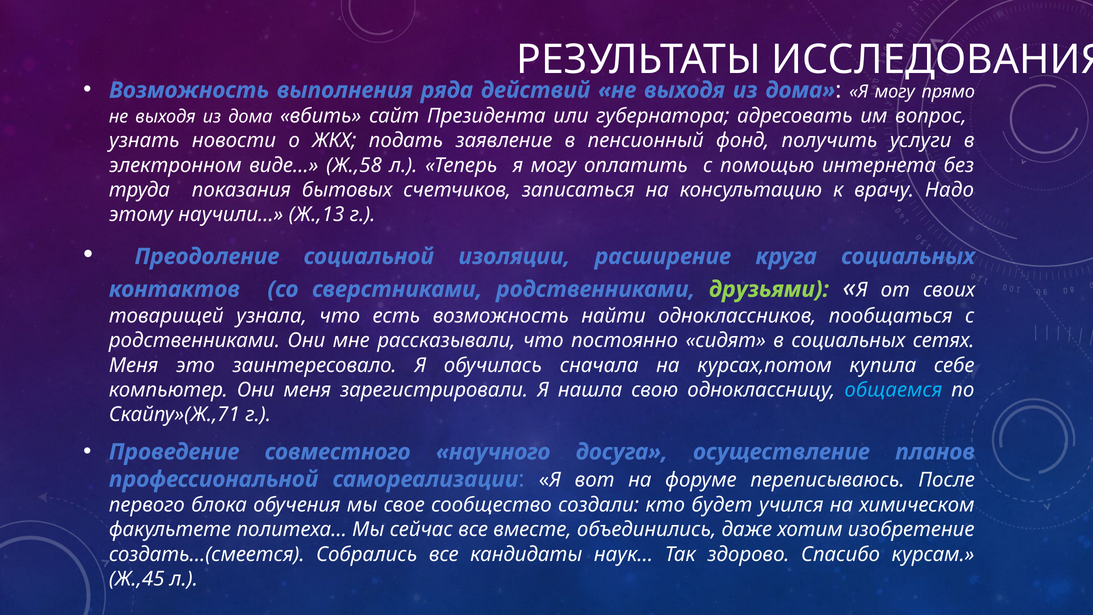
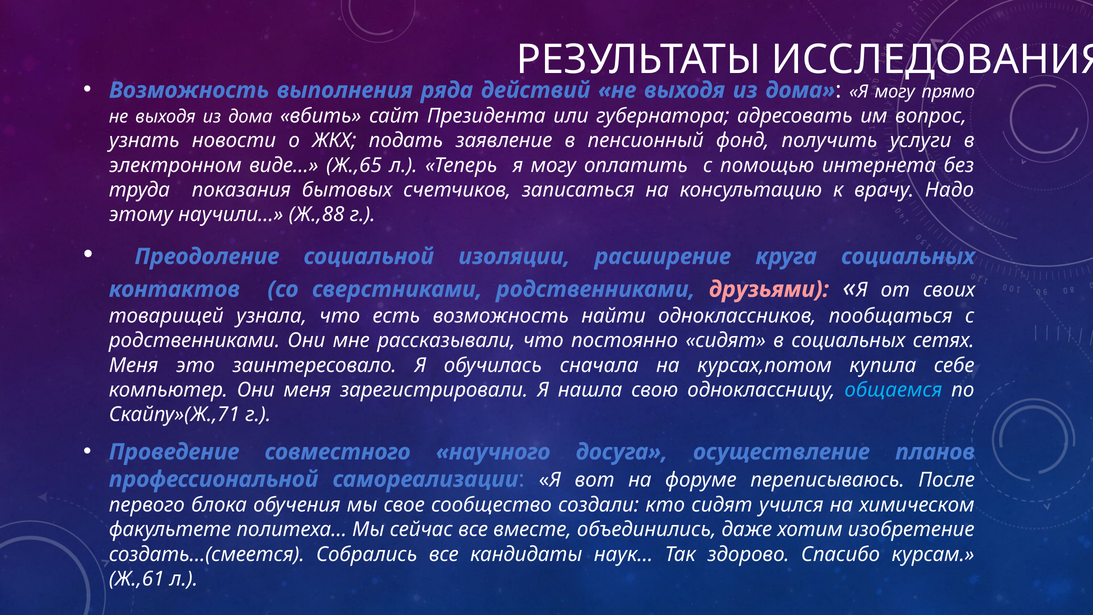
Ж.,58: Ж.,58 -> Ж.,65
Ж.,13: Ж.,13 -> Ж.,88
друзьями colour: light green -> pink
кто будет: будет -> сидят
Ж.,45: Ж.,45 -> Ж.,61
